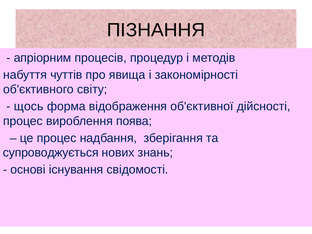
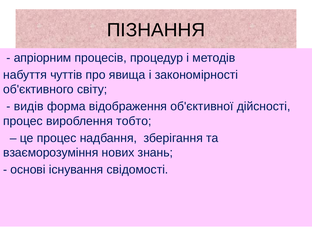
щось: щось -> видів
поява: поява -> тобто
супроводжується: супроводжується -> взаєморозуміння
